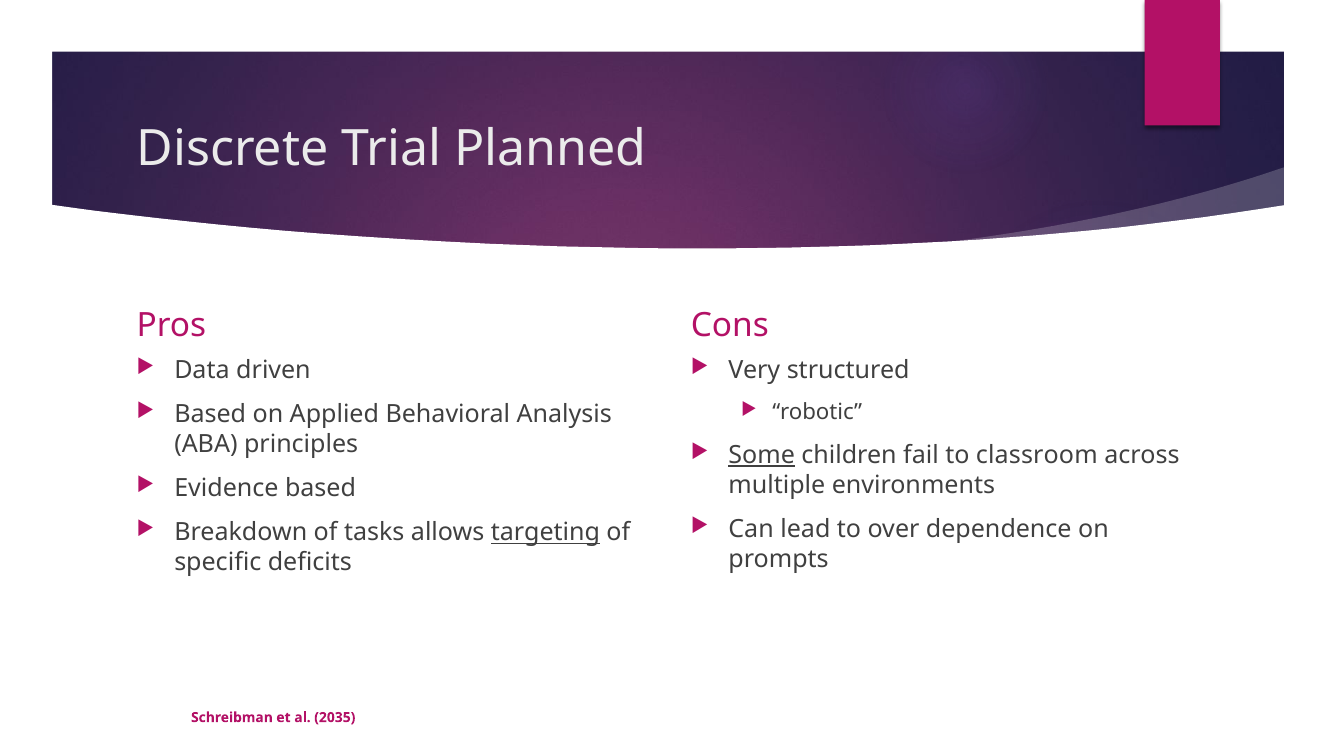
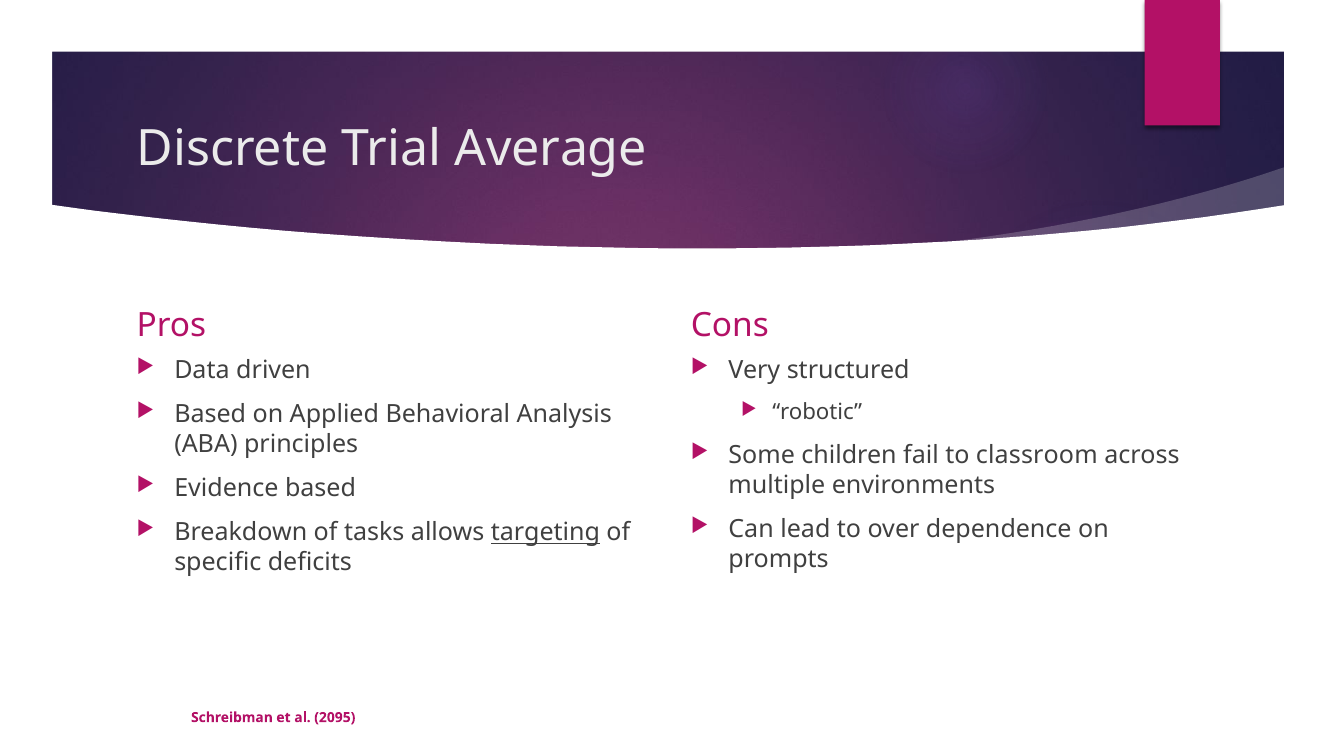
Planned: Planned -> Average
Some underline: present -> none
2035: 2035 -> 2095
